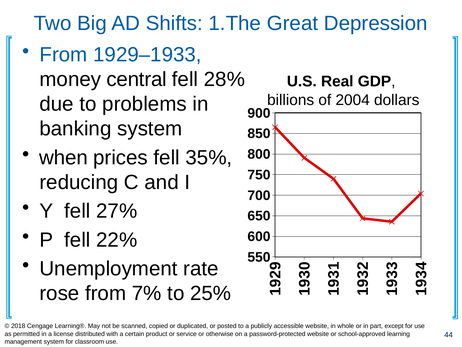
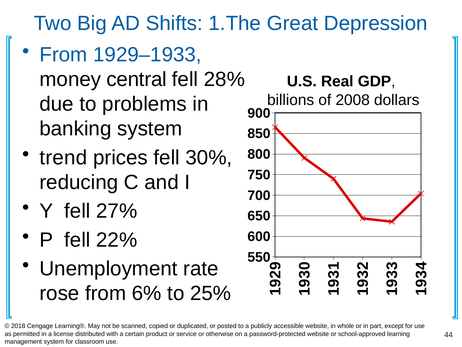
2004: 2004 -> 2008
when: when -> trend
35%: 35% -> 30%
7%: 7% -> 6%
